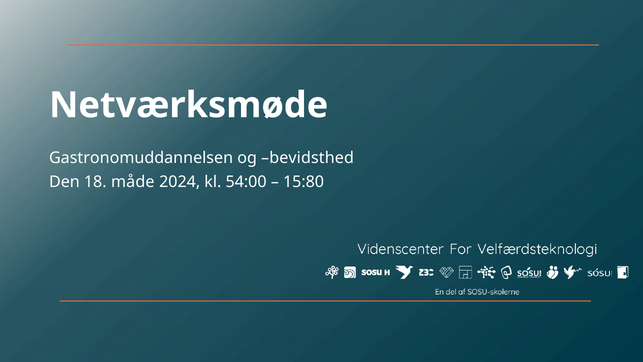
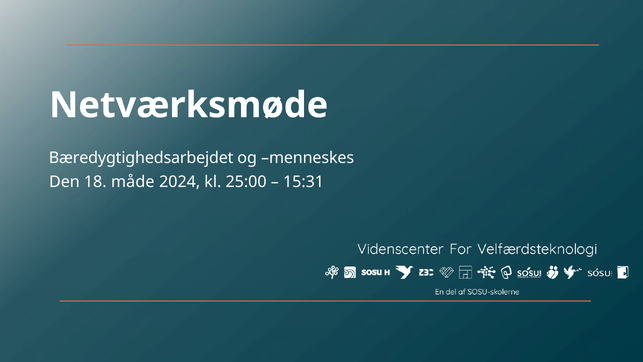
Gastronomuddannelsen: Gastronomuddannelsen -> Bæredygtighedsarbejdet
bevidsthed: bevidsthed -> menneskes
54:00: 54:00 -> 25:00
15:80: 15:80 -> 15:31
